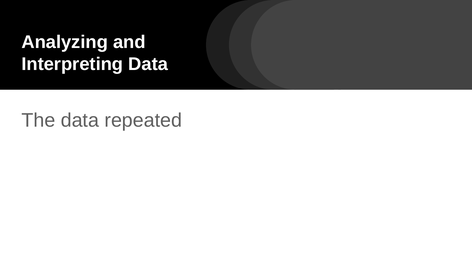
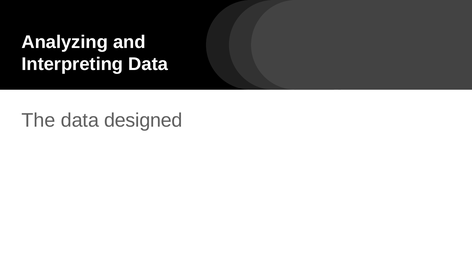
repeated: repeated -> designed
